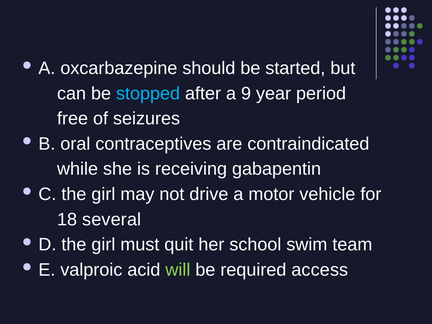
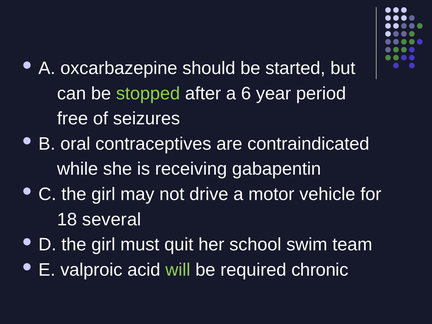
stopped colour: light blue -> light green
9: 9 -> 6
access: access -> chronic
